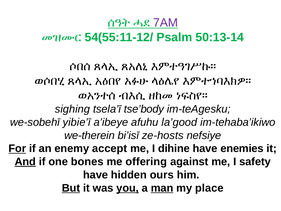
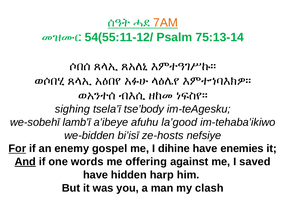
7AM colour: purple -> orange
50:13-14: 50:13-14 -> 75:13-14
yibie’ī: yibie’ī -> lamb’ī
we-therein: we-therein -> we-bidden
accept: accept -> gospel
bones: bones -> words
safety: safety -> saved
ours: ours -> harp
But underline: present -> none
you underline: present -> none
man underline: present -> none
place: place -> clash
